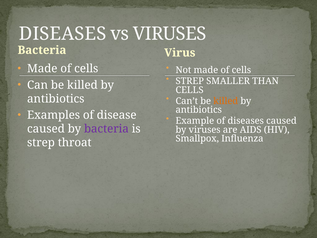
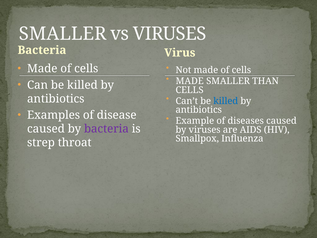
DISEASES at (63, 34): DISEASES -> SMALLER
STREP at (190, 81): STREP -> MADE
killed at (226, 101) colour: orange -> blue
